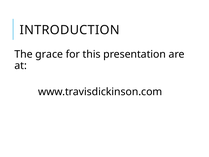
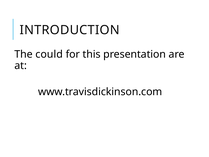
grace: grace -> could
